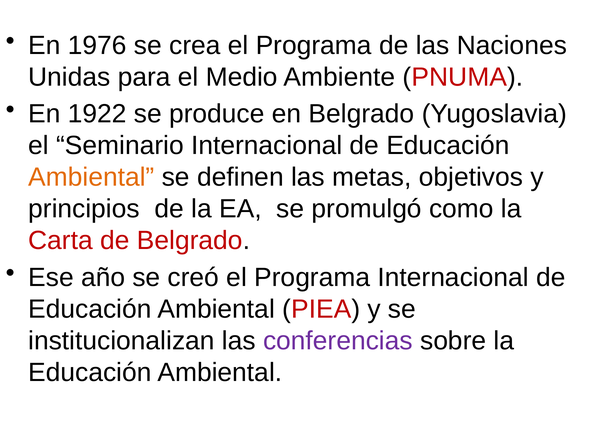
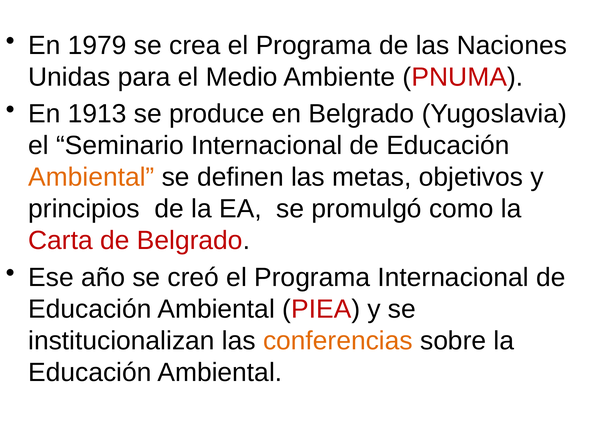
1976: 1976 -> 1979
1922: 1922 -> 1913
conferencias colour: purple -> orange
